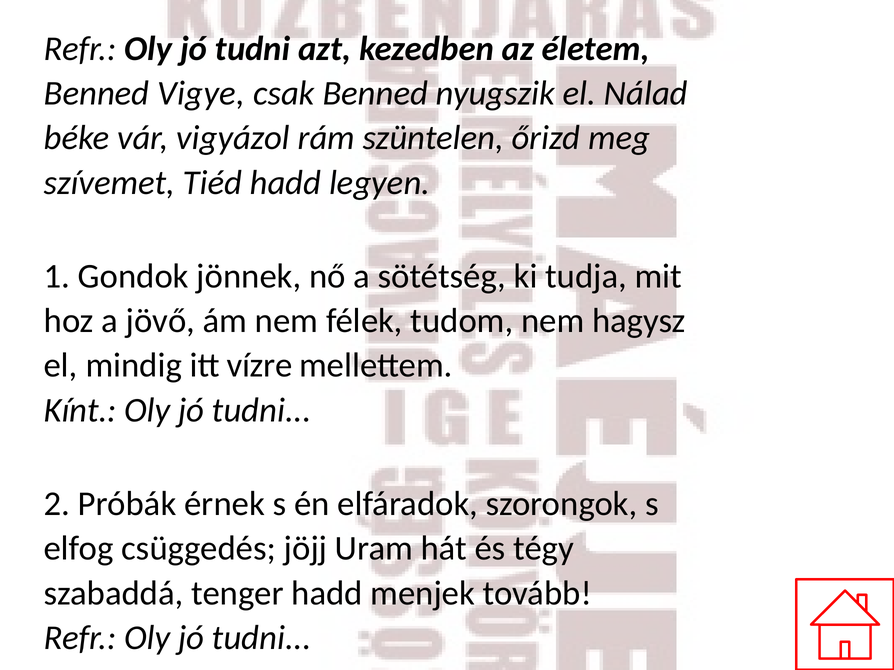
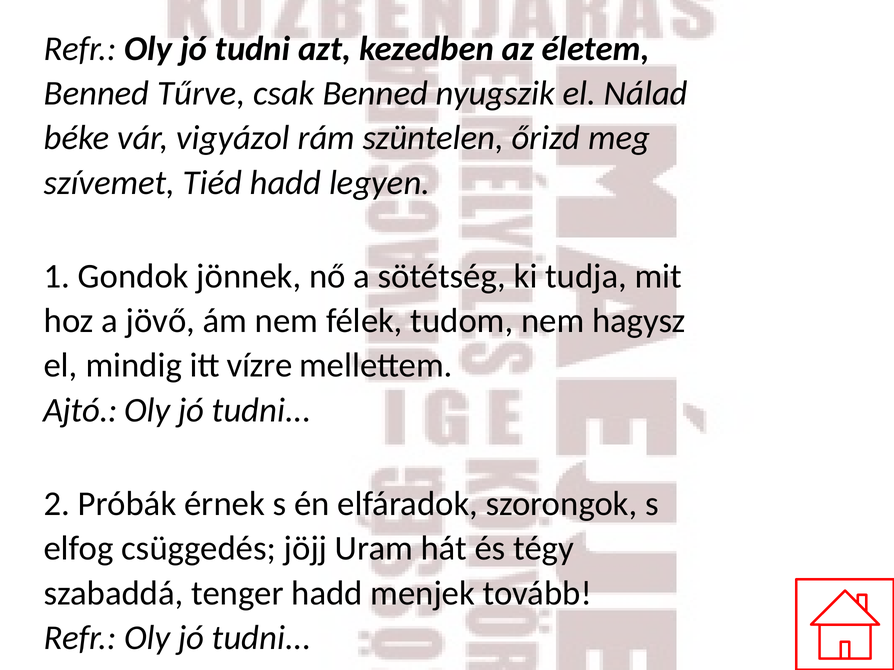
Vigye: Vigye -> Tűrve
Kínt: Kínt -> Ajtó
